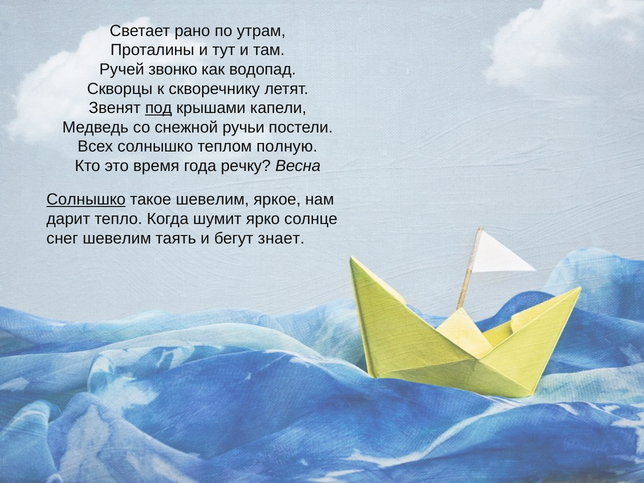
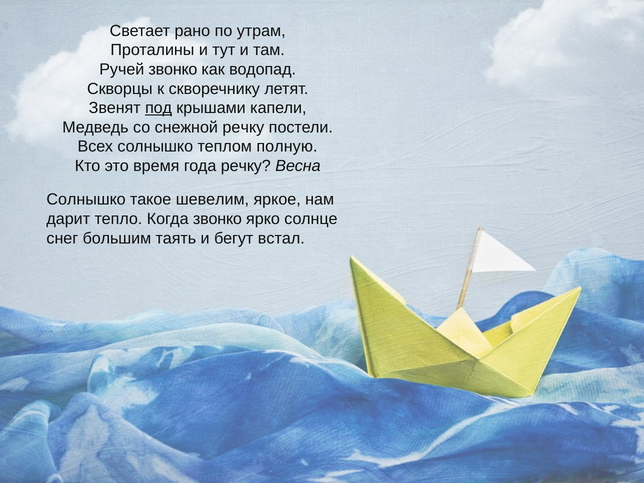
снежной ручьи: ручьи -> речку
Солнышко at (86, 200) underline: present -> none
Когда шумит: шумит -> звонко
снег шевелим: шевелим -> большим
знает: знает -> встал
